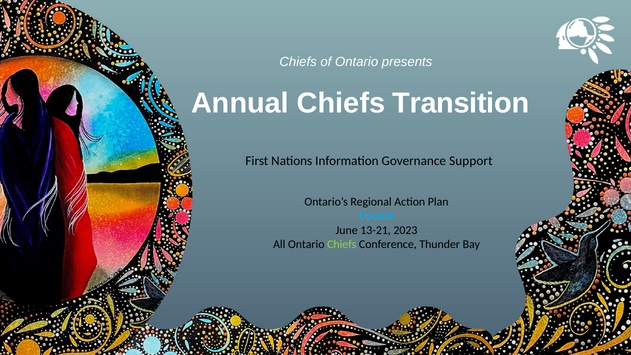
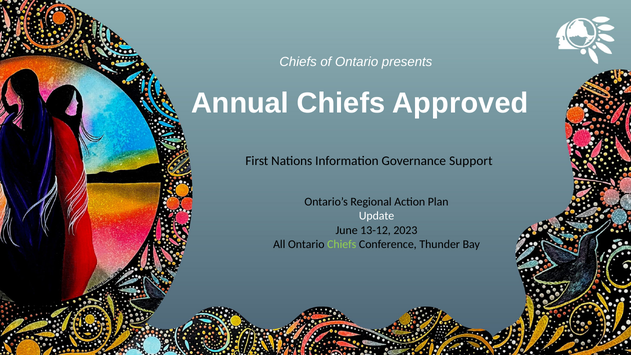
Transition: Transition -> Approved
Update colour: light blue -> white
13-21: 13-21 -> 13-12
